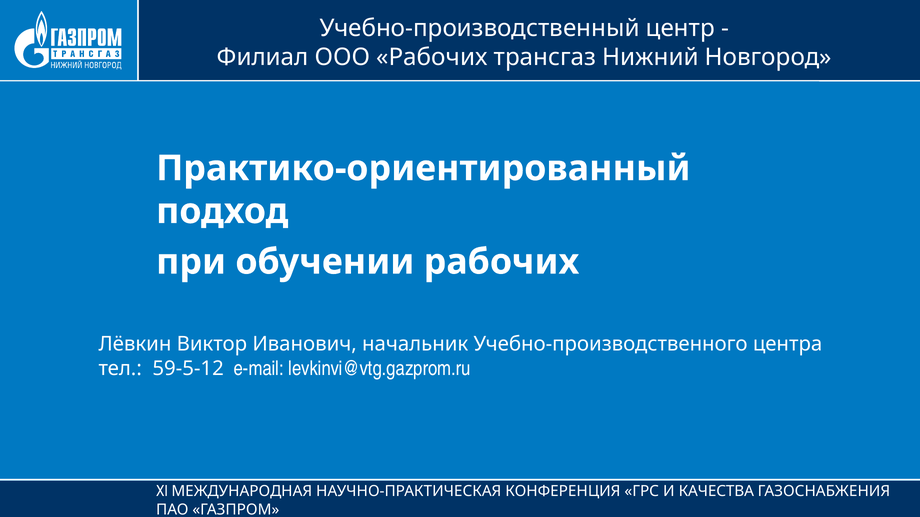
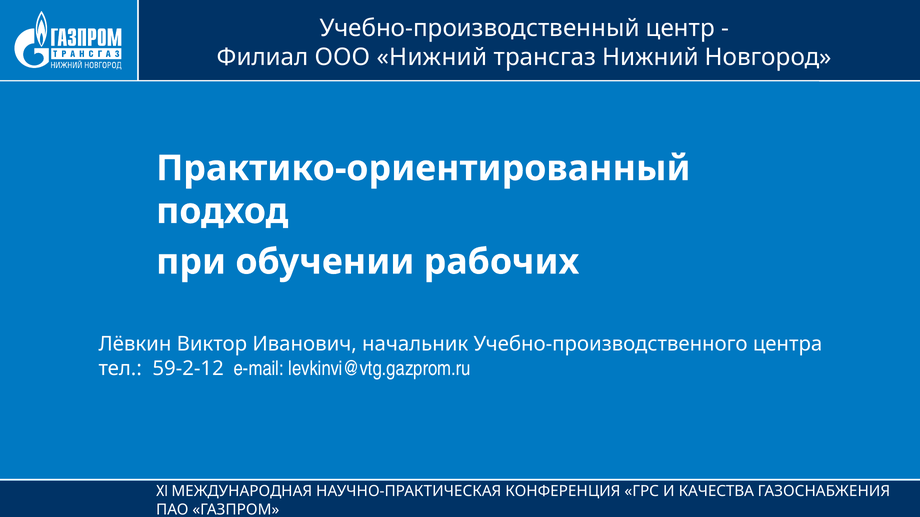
ООО Рабочих: Рабочих -> Нижний
59-5-12: 59-5-12 -> 59-2-12
